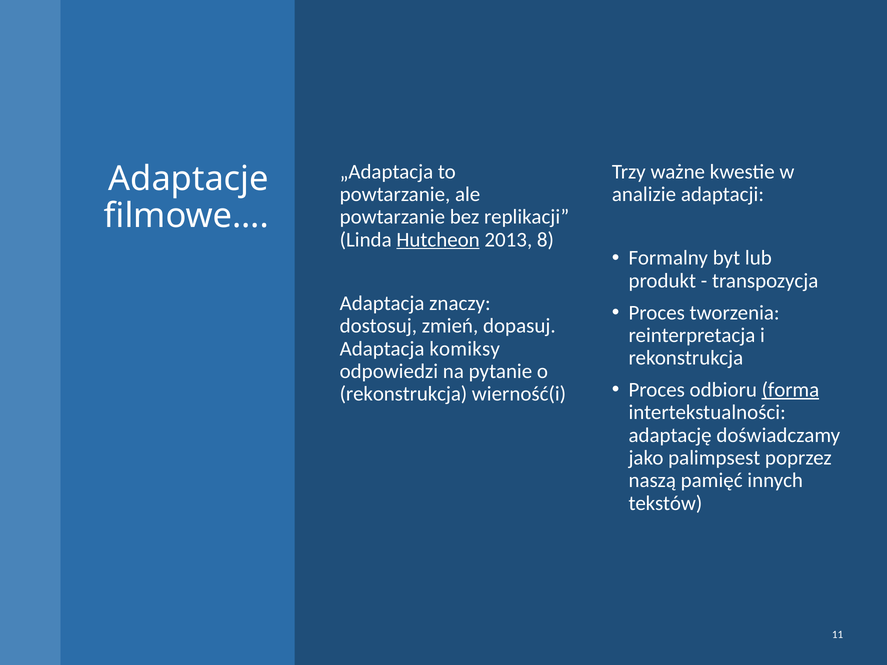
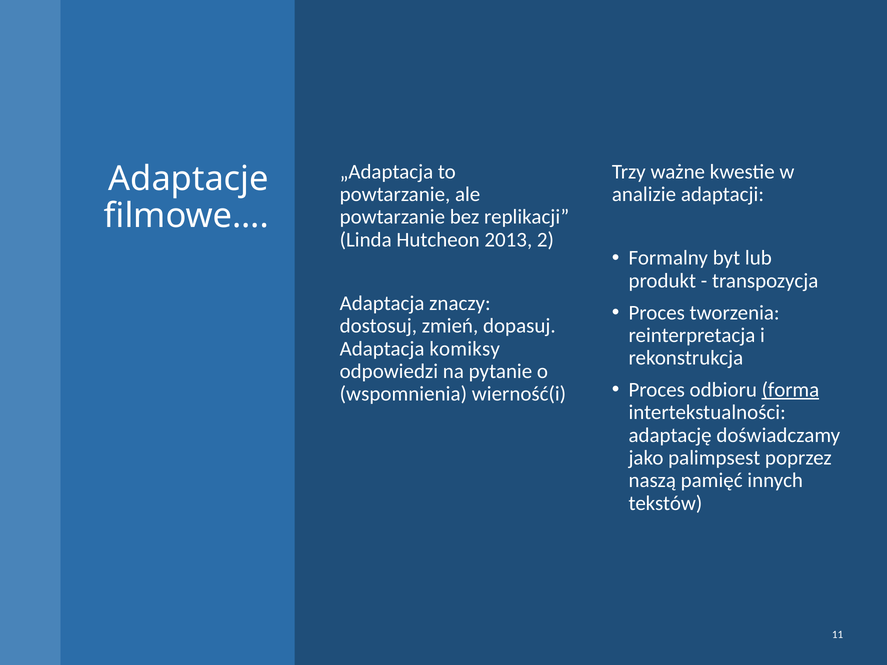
Hutcheon underline: present -> none
8: 8 -> 2
rekonstrukcja at (403, 394): rekonstrukcja -> wspomnienia
